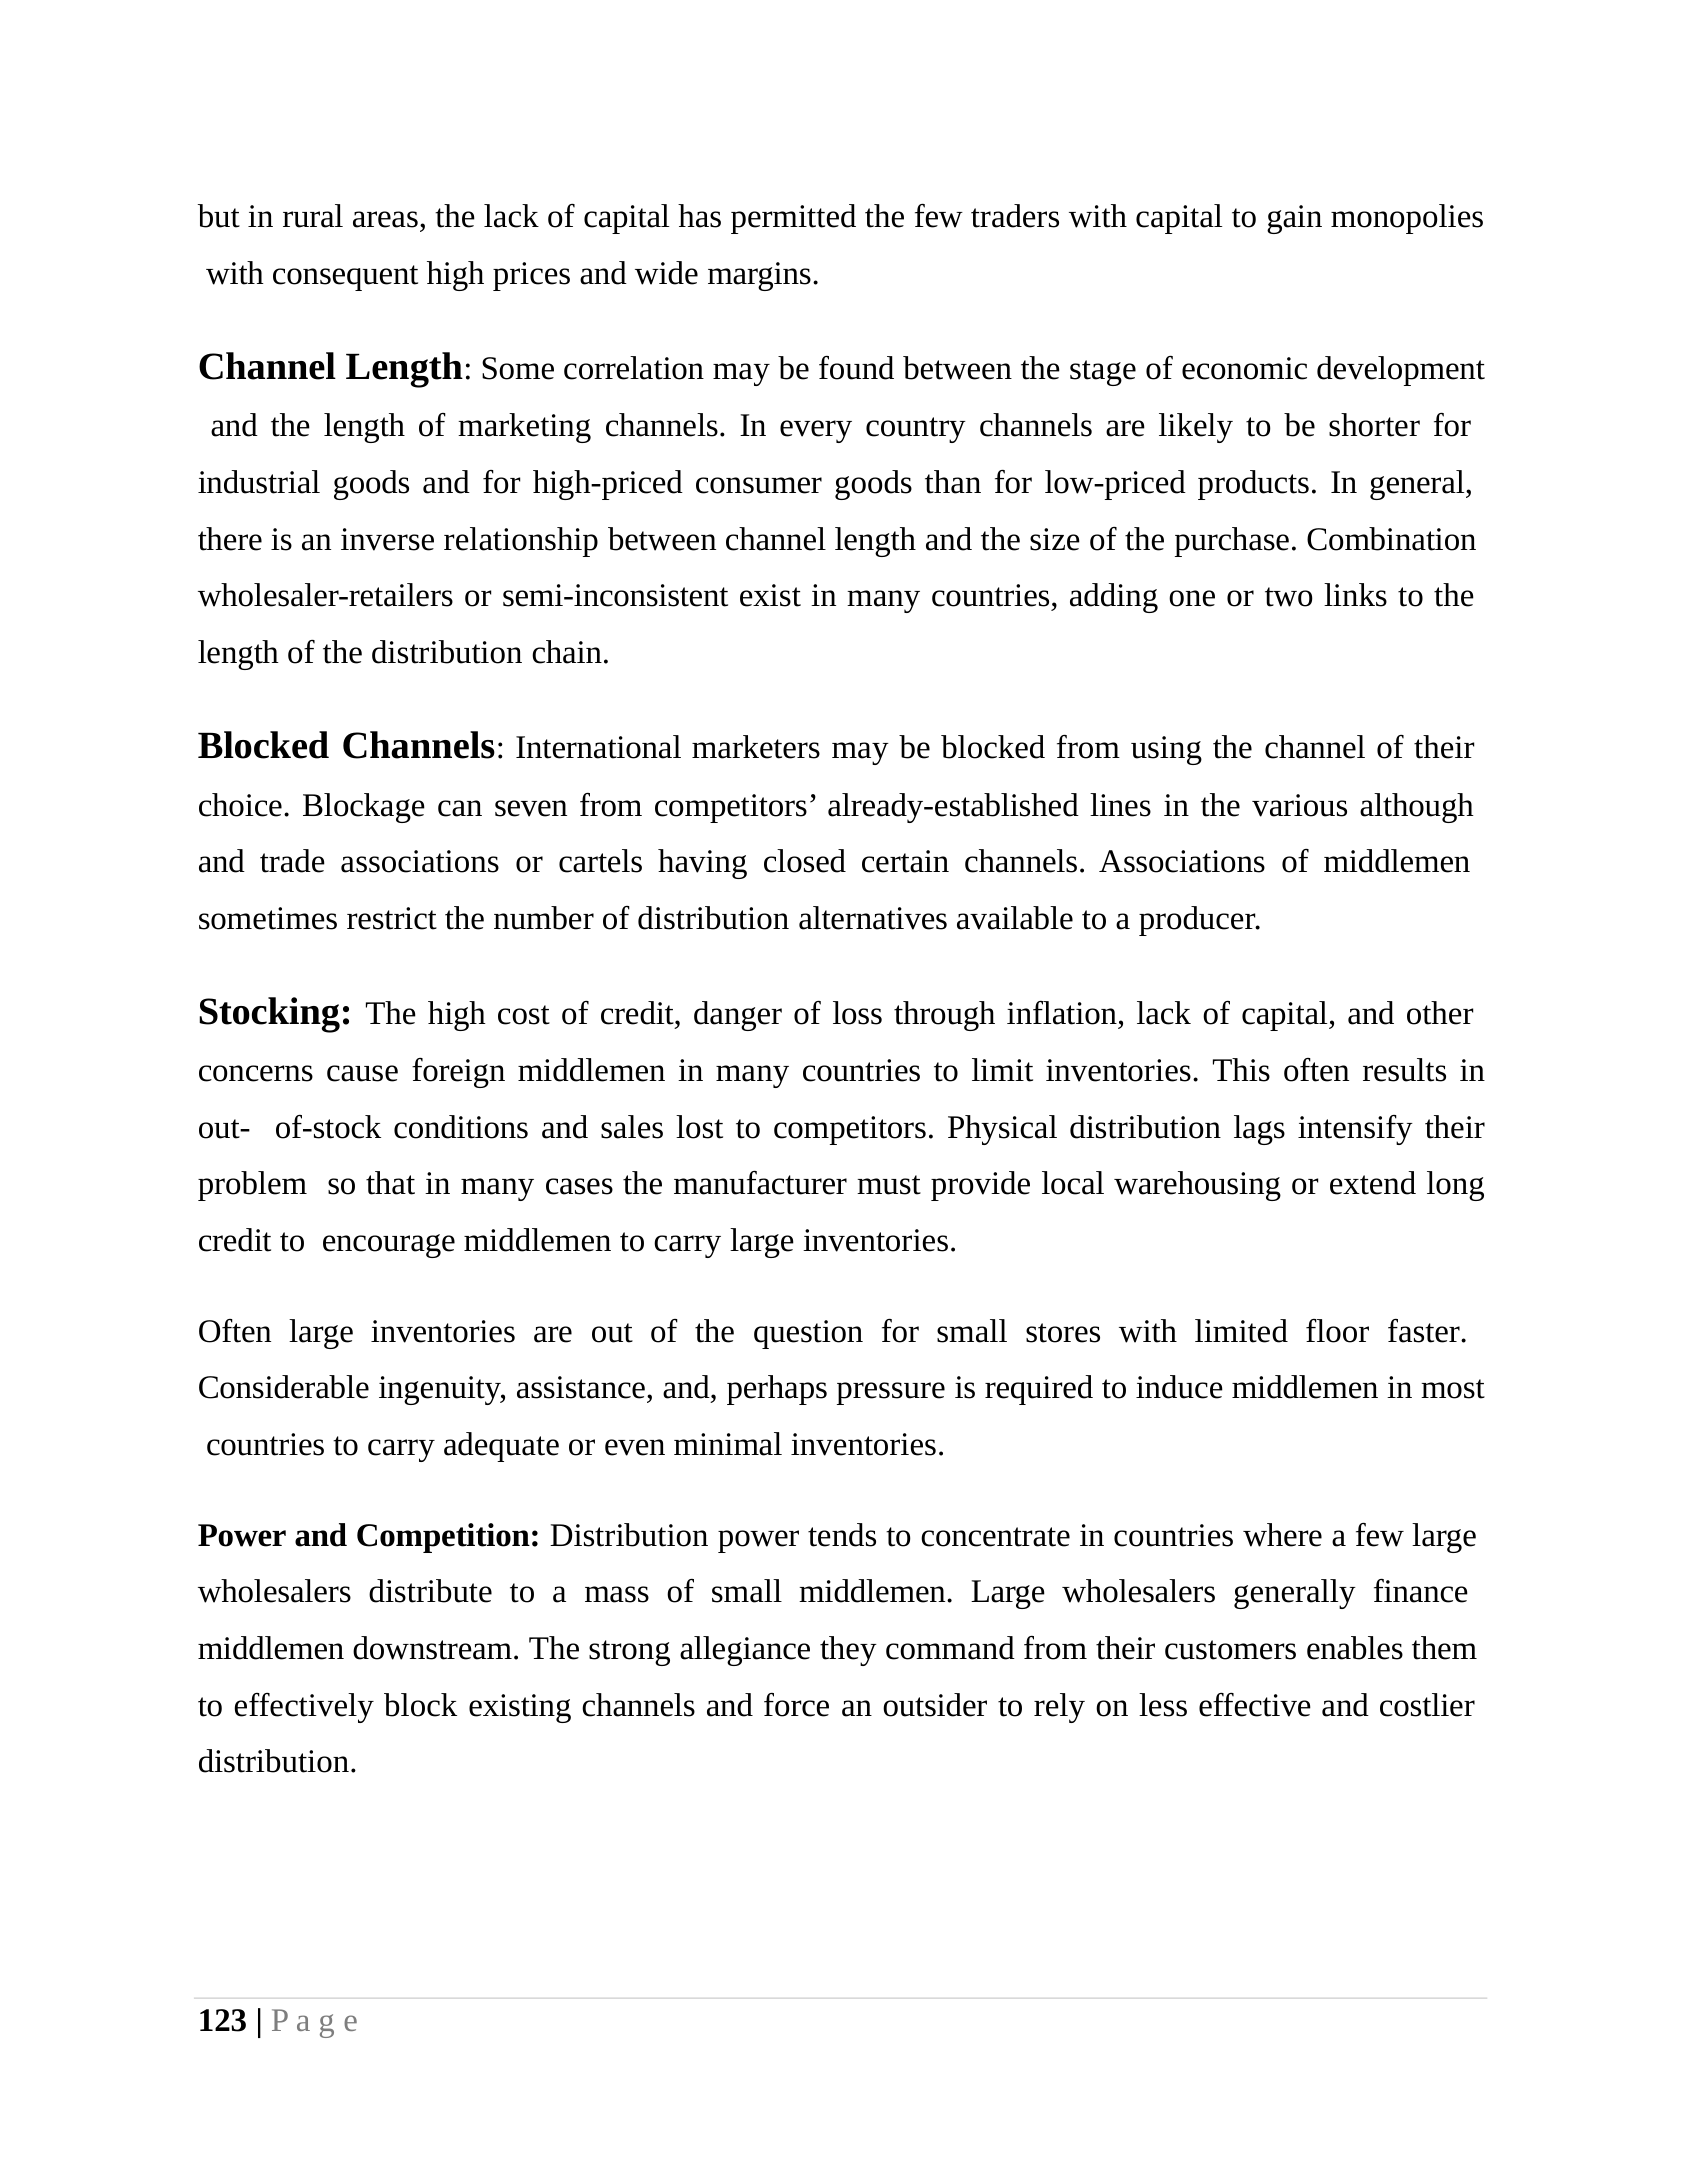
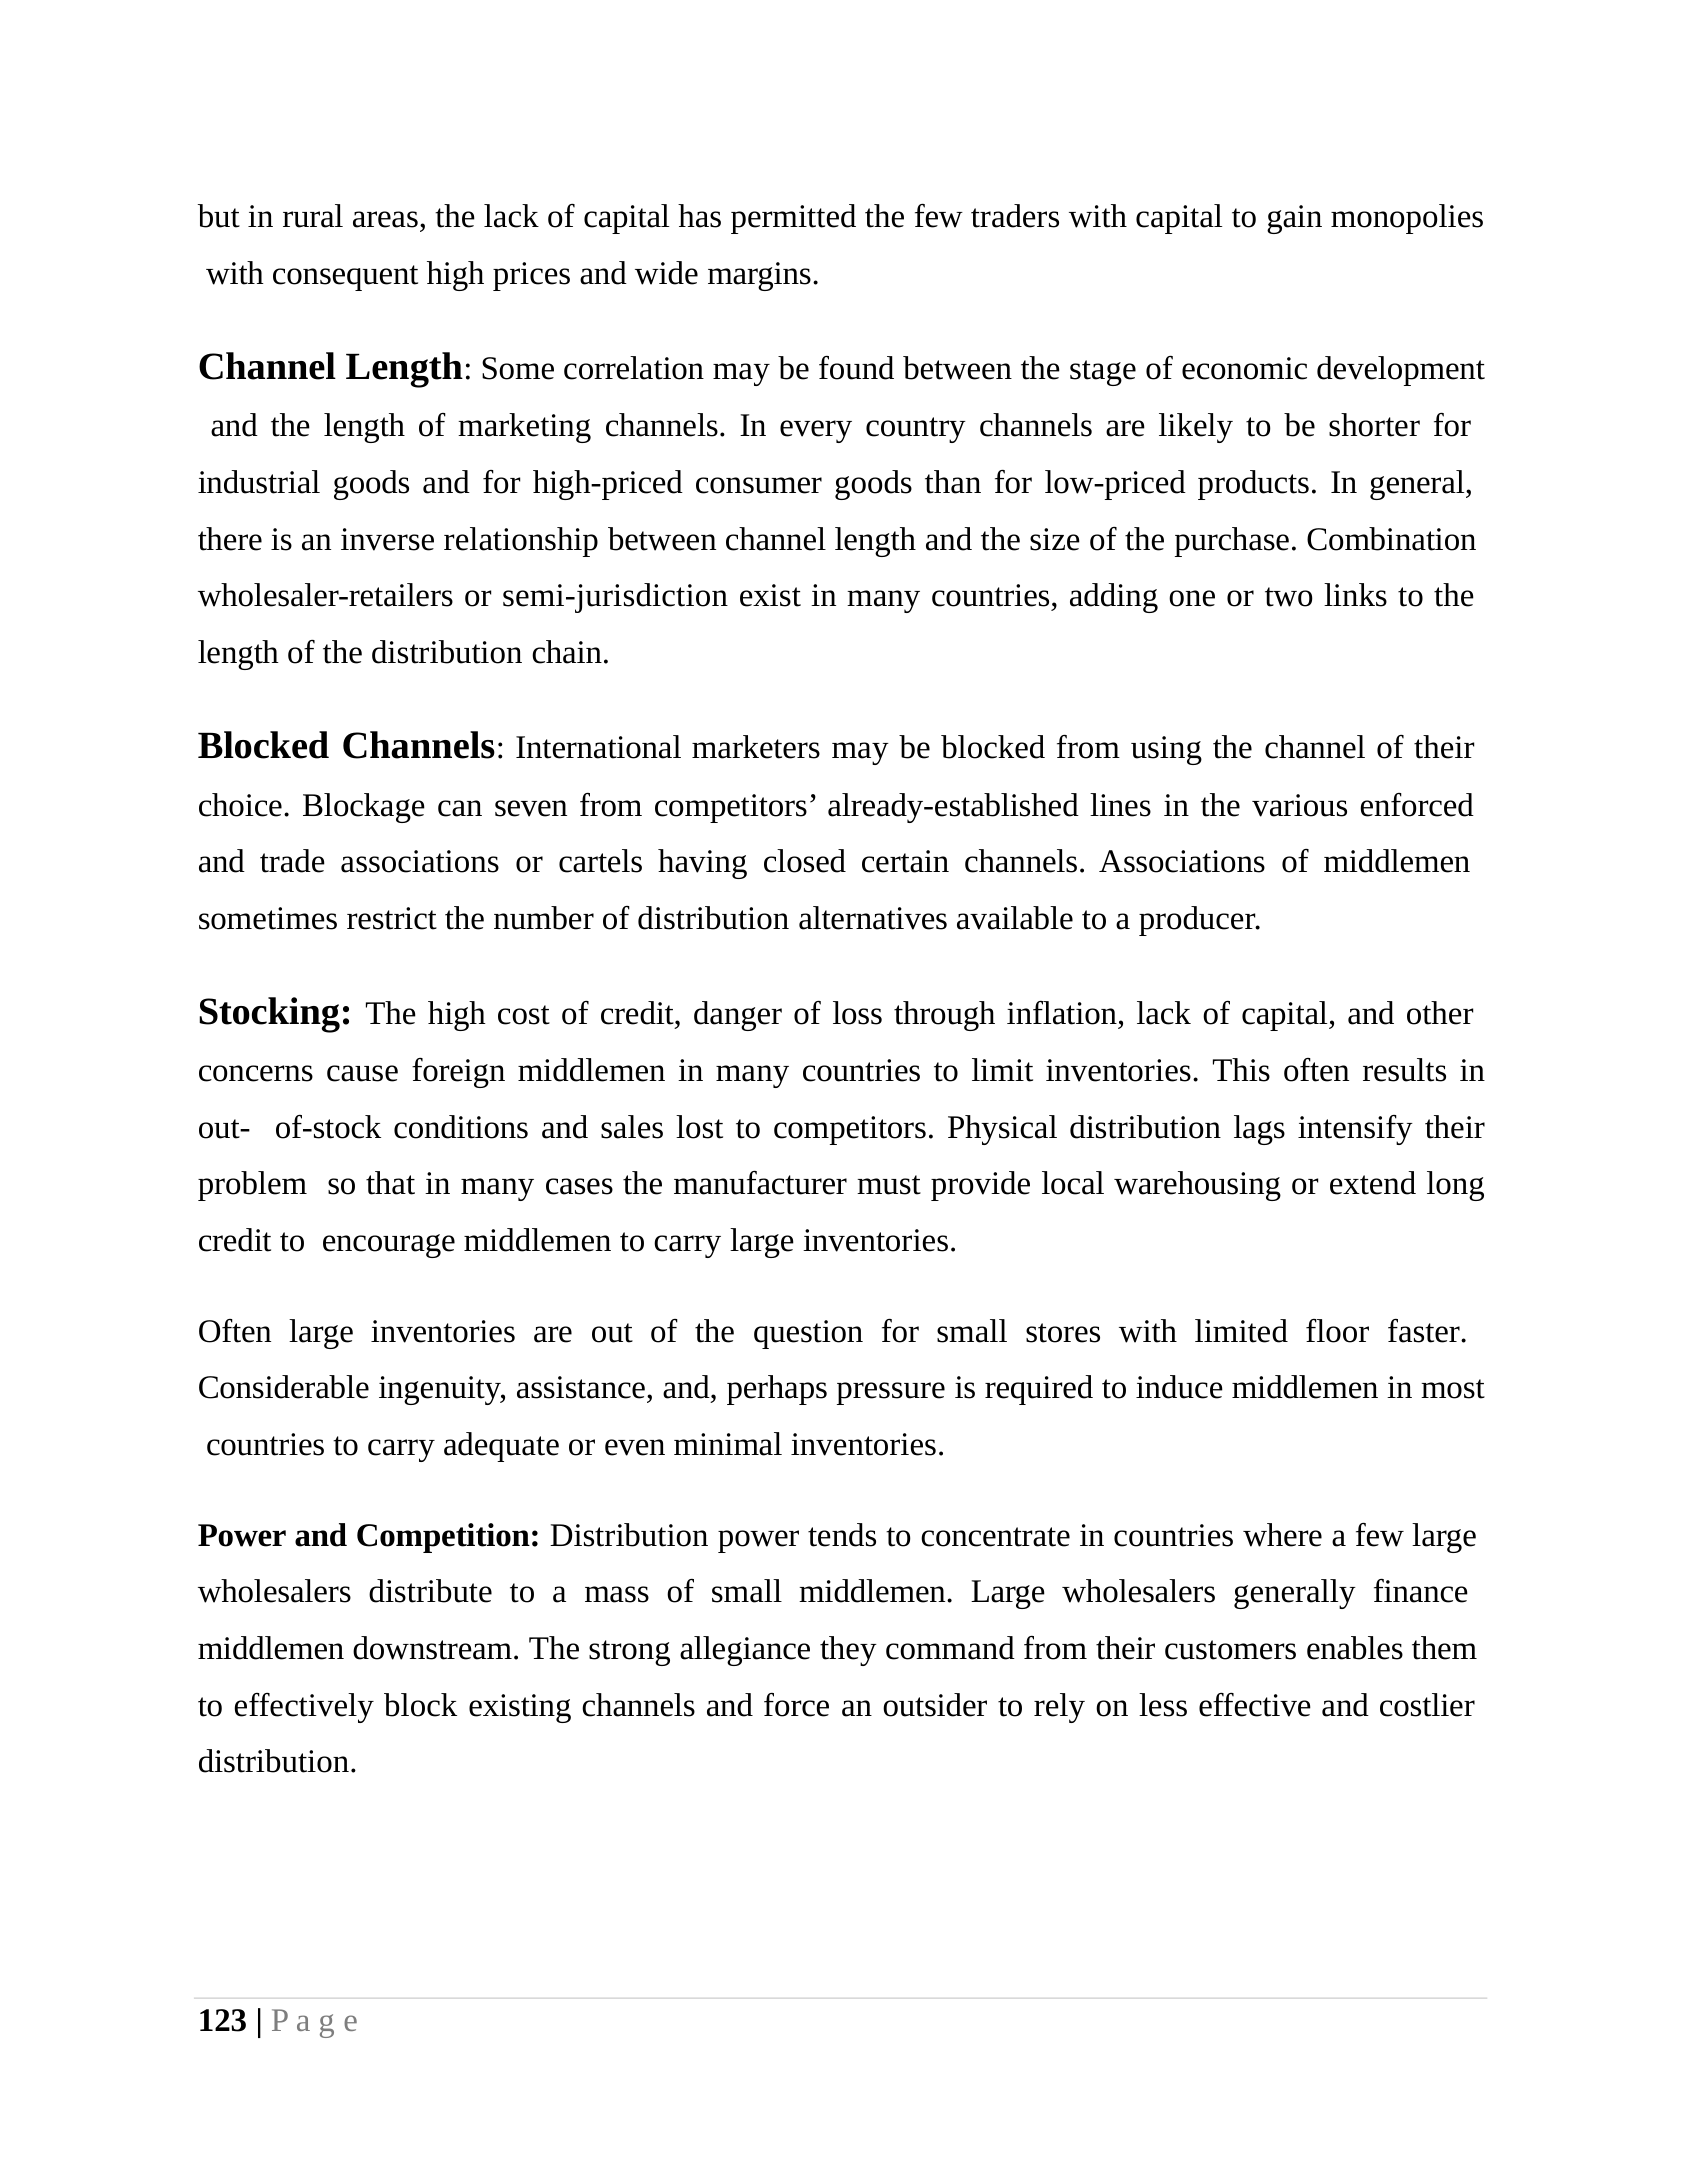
semi-inconsistent: semi-inconsistent -> semi-jurisdiction
although: although -> enforced
